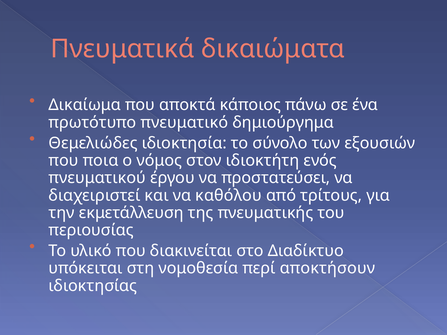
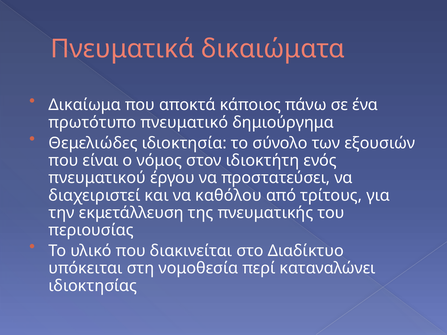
ποια: ποια -> είναι
αποκτήσουν: αποκτήσουν -> καταναλώνει
